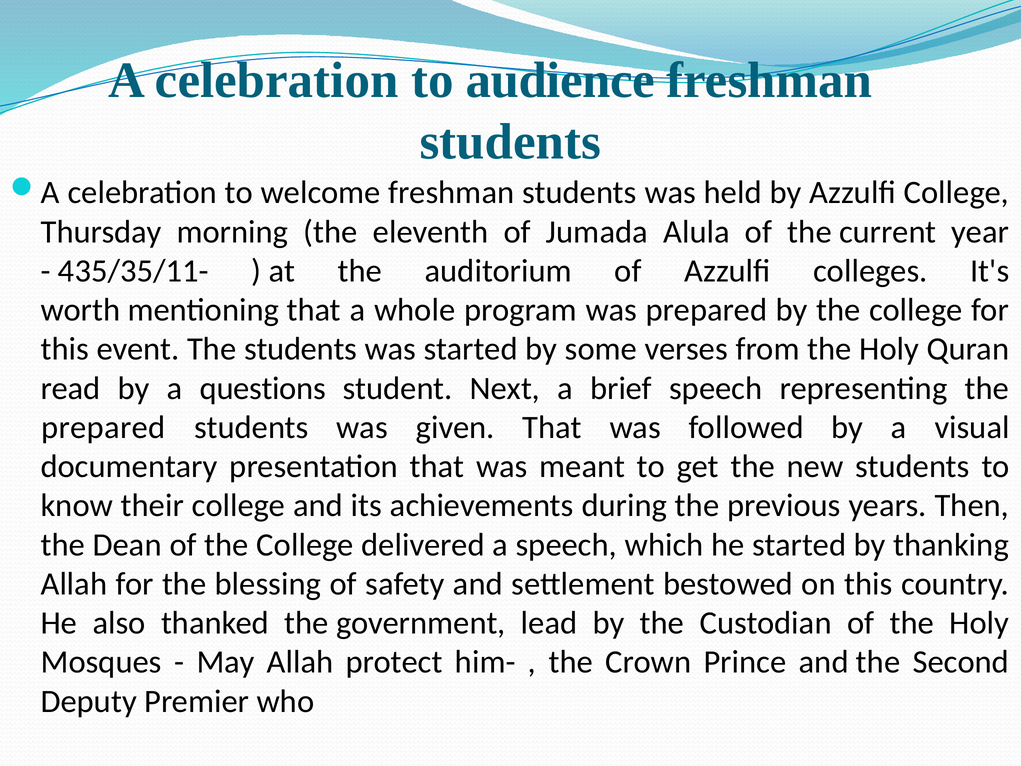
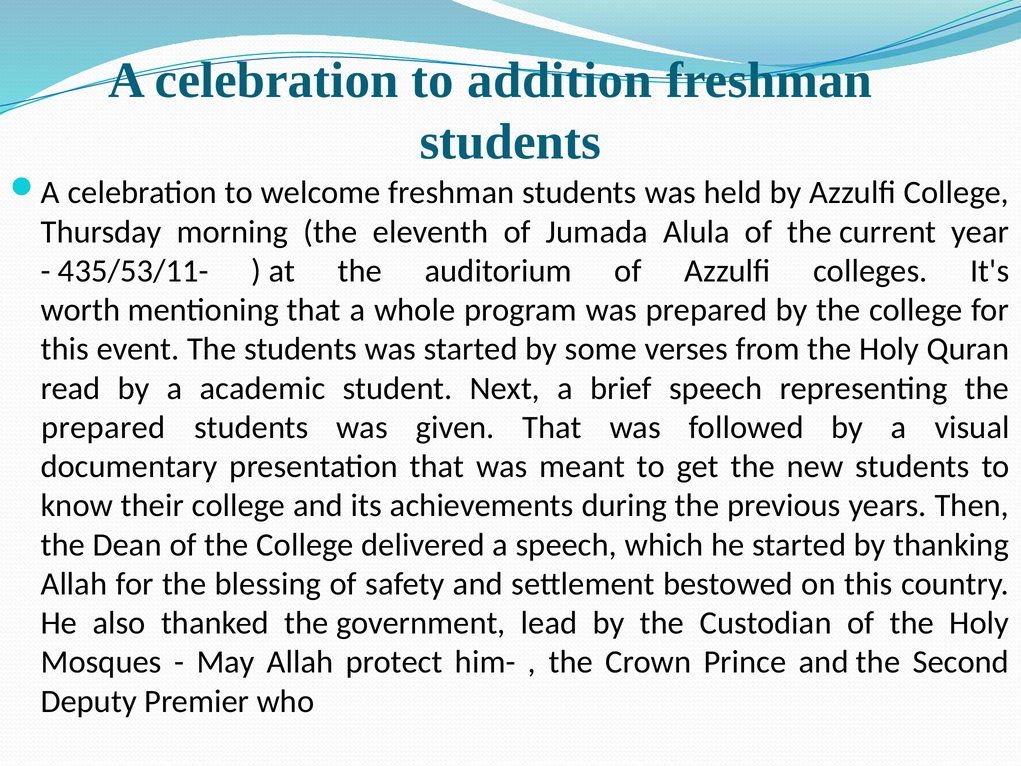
audience: audience -> addition
435/35/11-: 435/35/11- -> 435/53/11-
questions: questions -> academic
